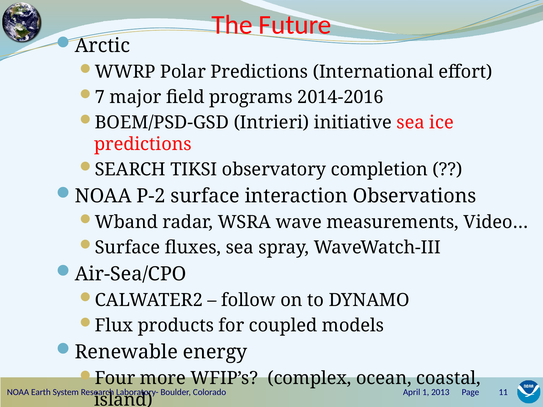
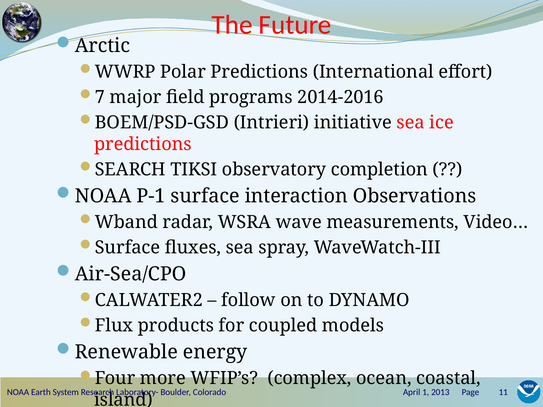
P-2: P-2 -> P-1
